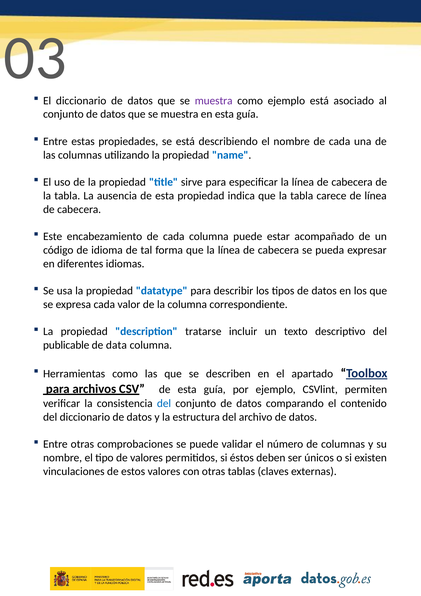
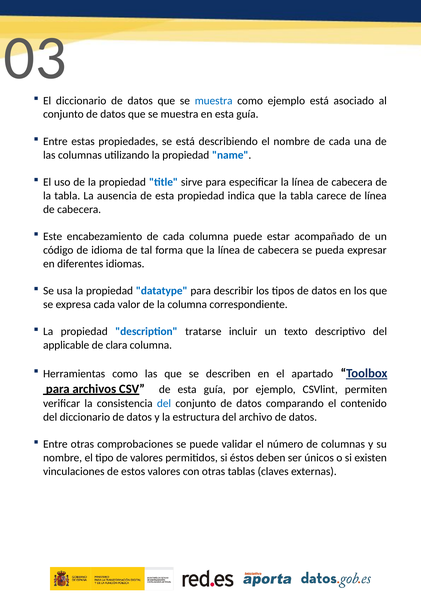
muestra at (214, 101) colour: purple -> blue
publicable: publicable -> applicable
data: data -> clara
